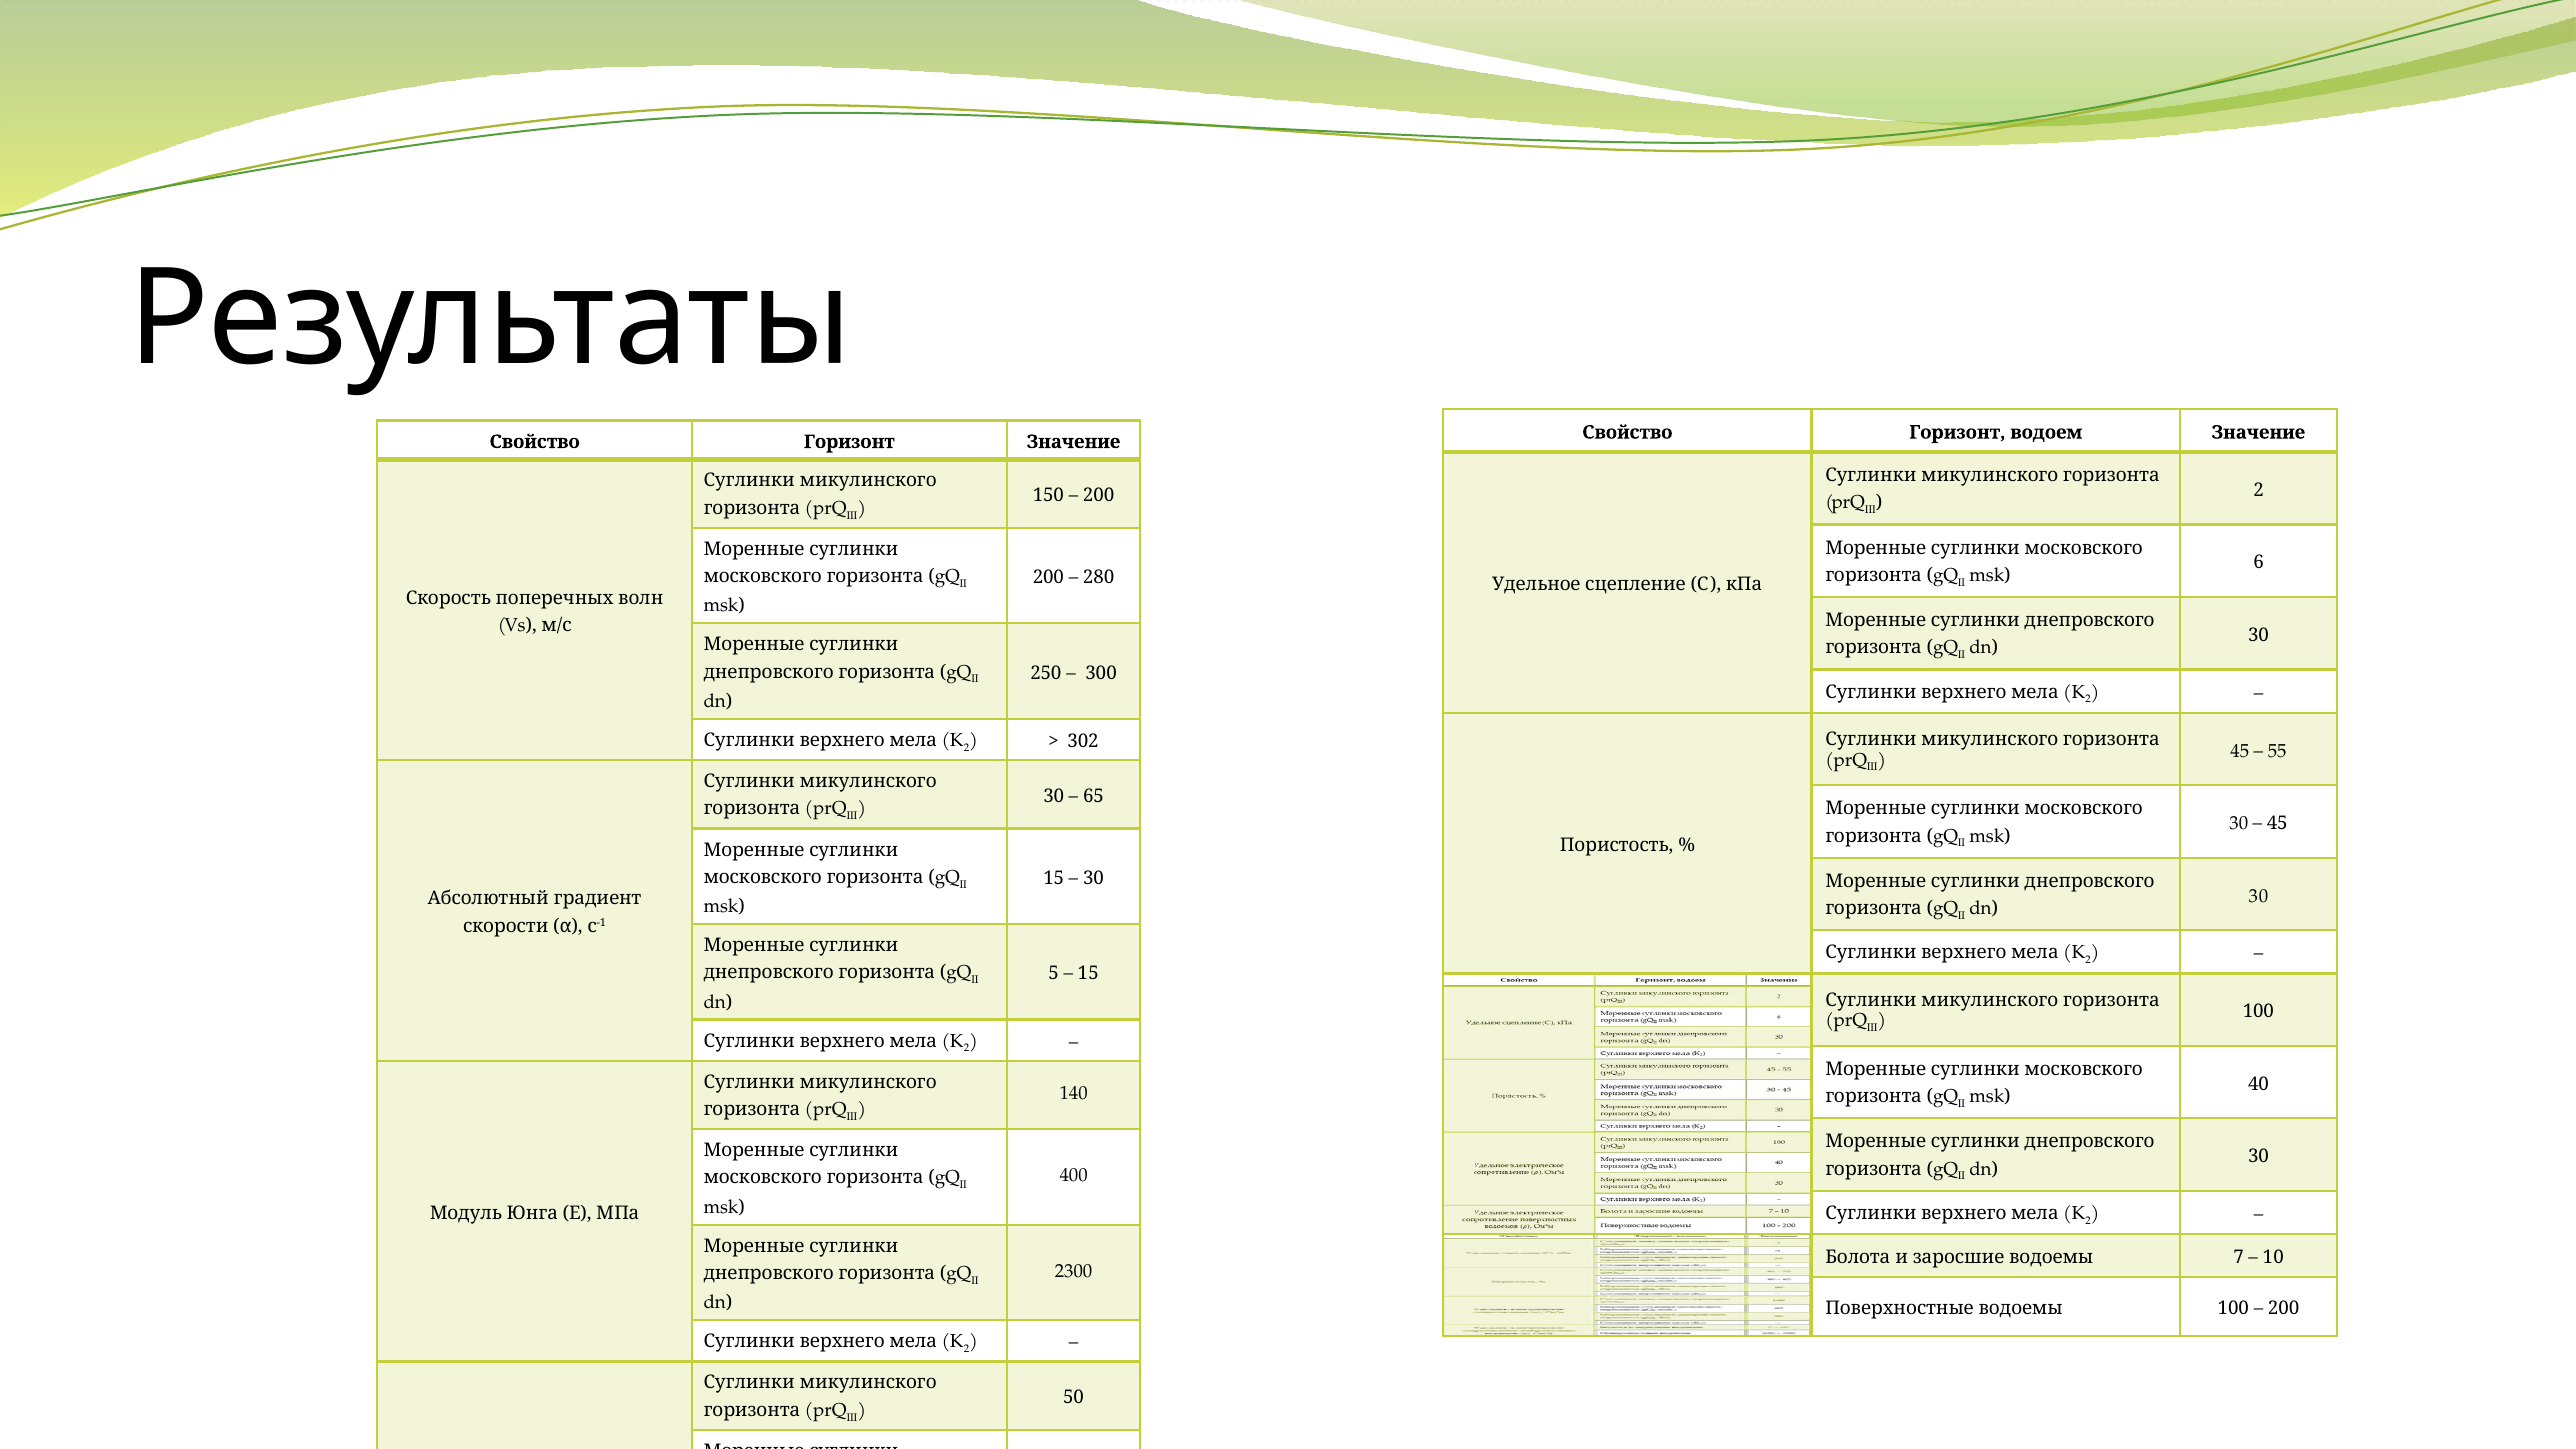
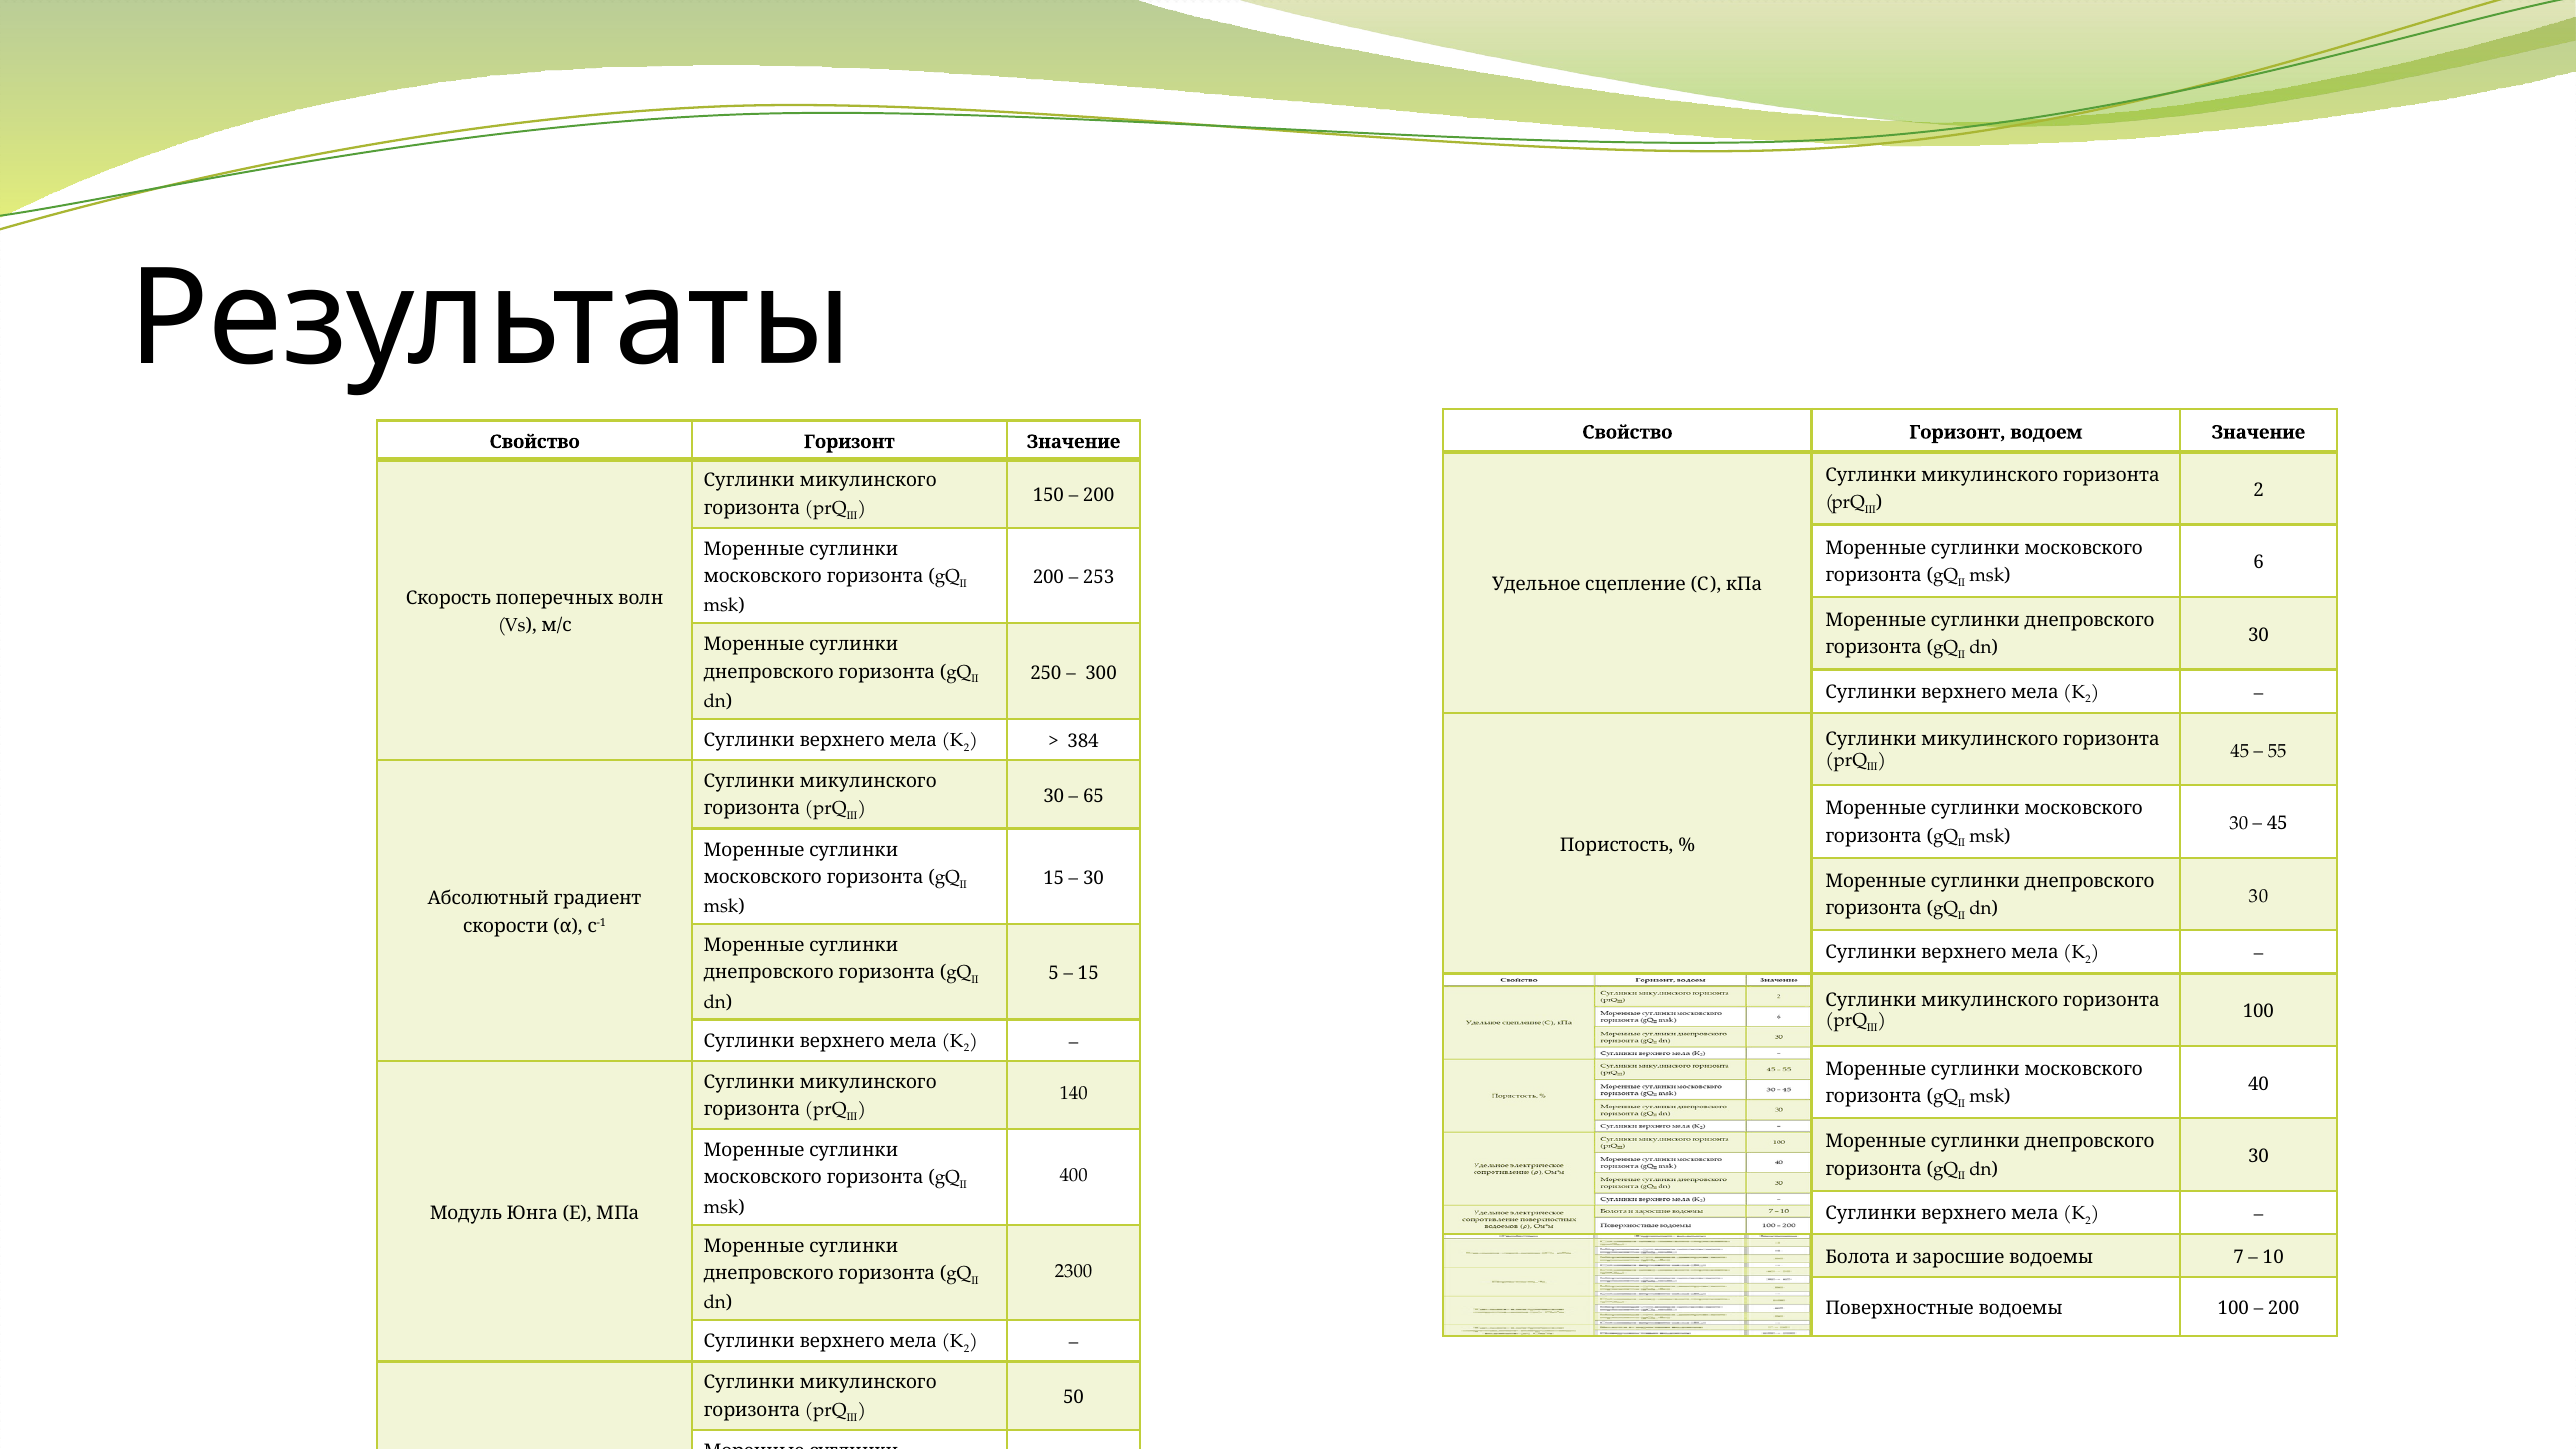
280: 280 -> 253
302: 302 -> 384
